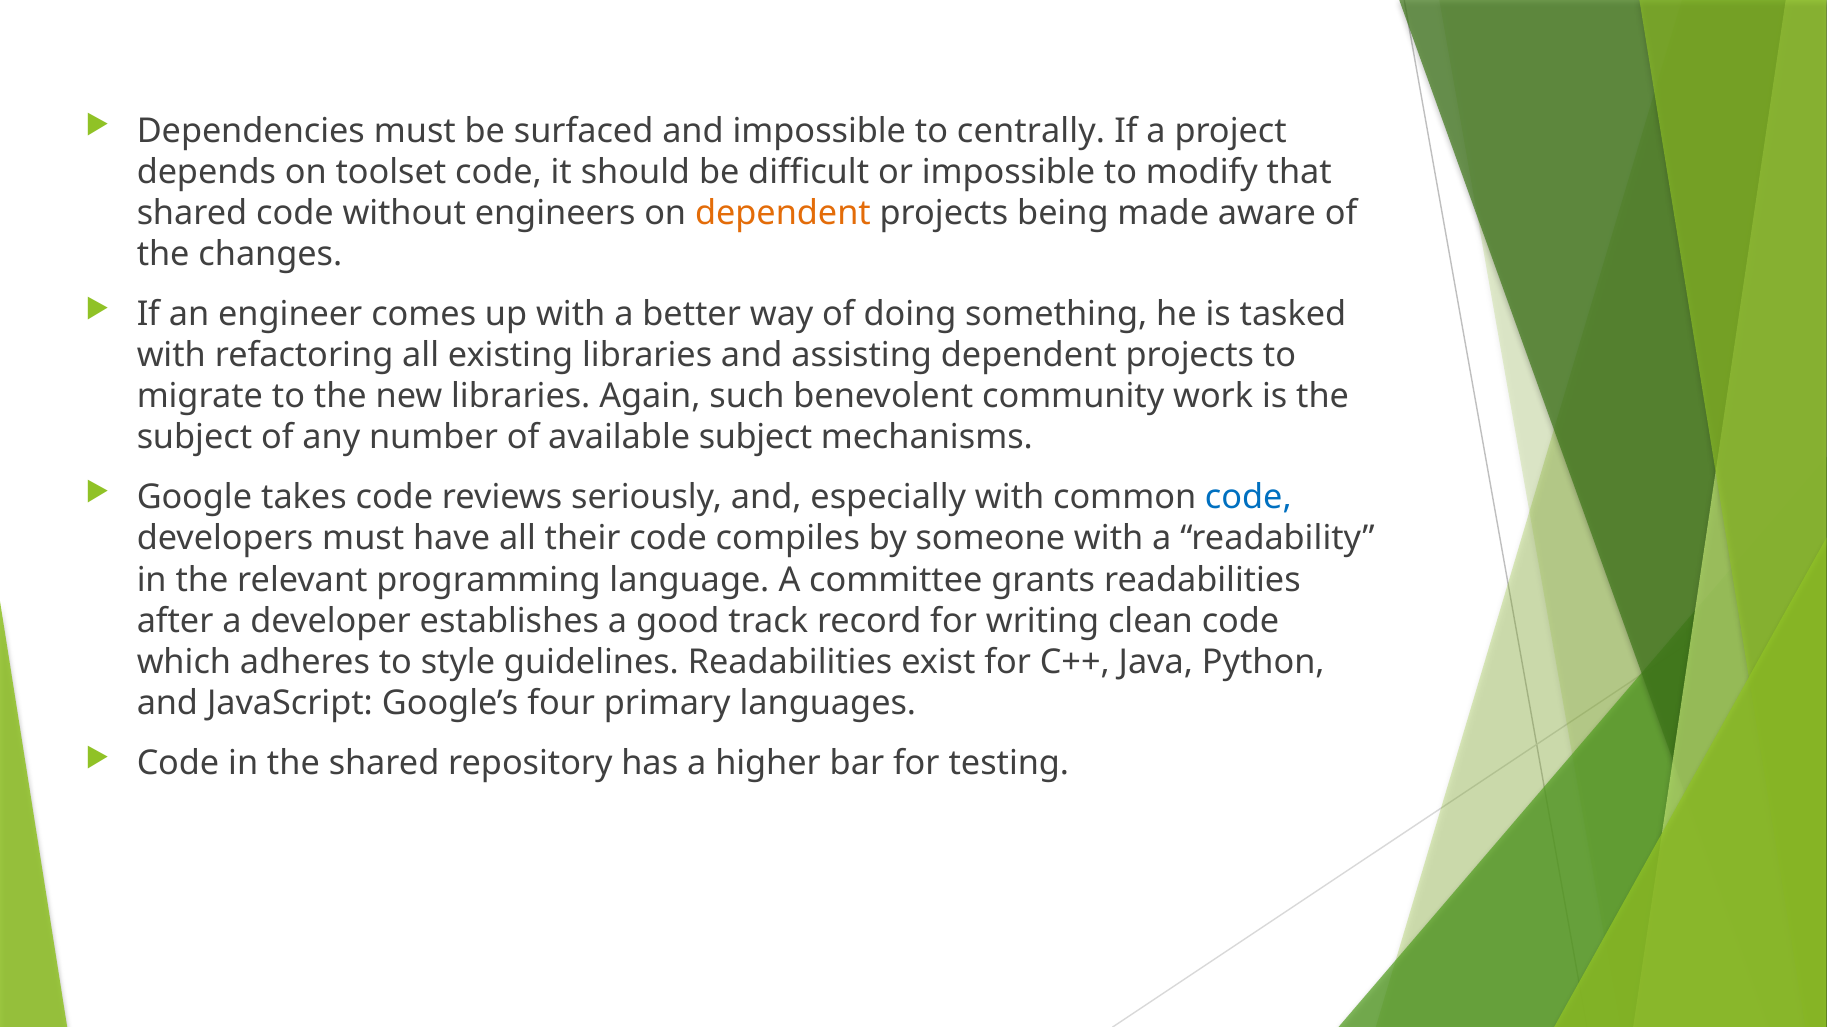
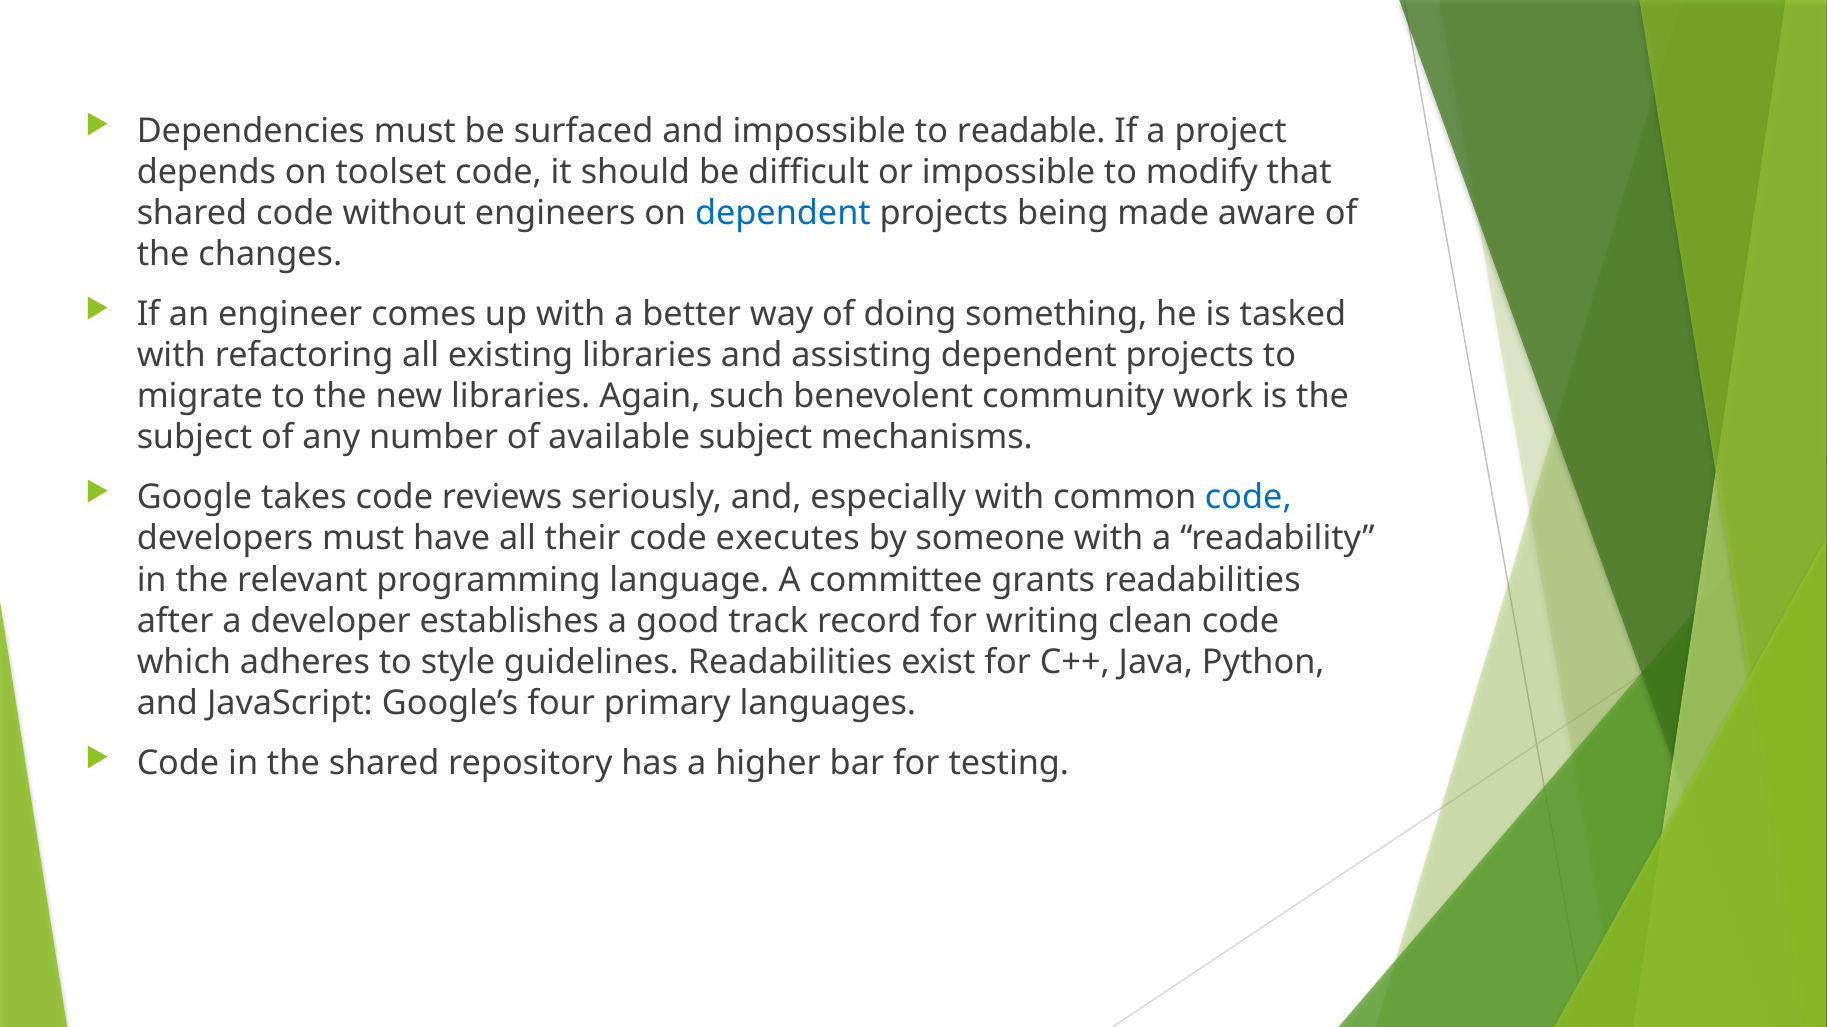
centrally: centrally -> readable
dependent at (783, 213) colour: orange -> blue
compiles: compiles -> executes
